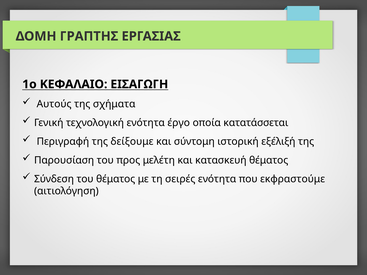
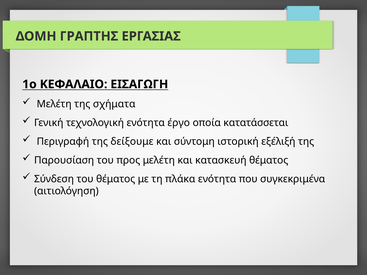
Αυτούς at (54, 104): Αυτούς -> Μελέτη
σειρές: σειρές -> πλάκα
εκφραστούμε: εκφραστούμε -> συγκεκριμένα
